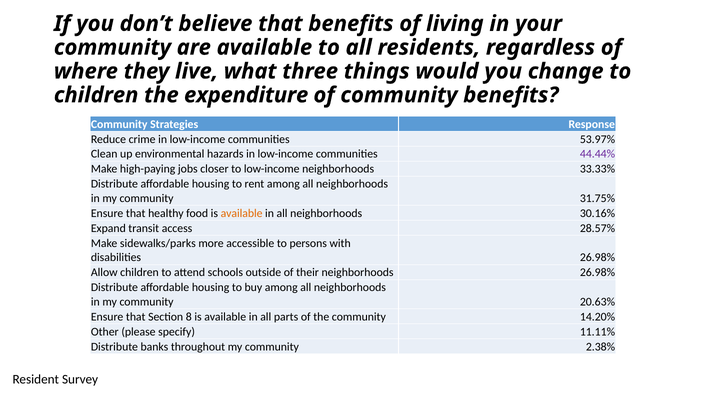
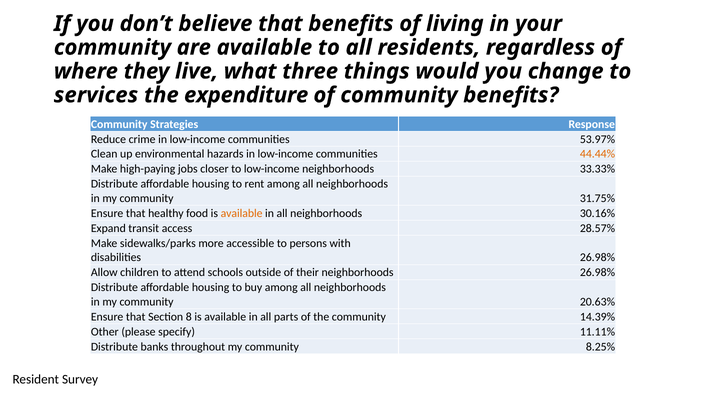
children at (96, 95): children -> services
44.44% colour: purple -> orange
14.20%: 14.20% -> 14.39%
2.38%: 2.38% -> 8.25%
